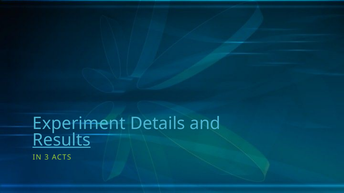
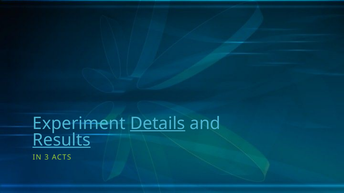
Details underline: none -> present
